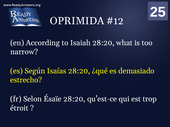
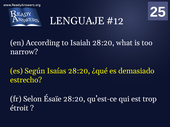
OPRIMIDA: OPRIMIDA -> LENGUAJE
